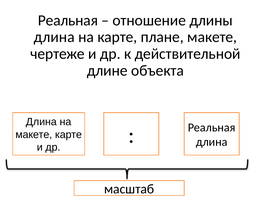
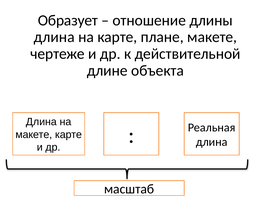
Реальная at (68, 20): Реальная -> Образует
